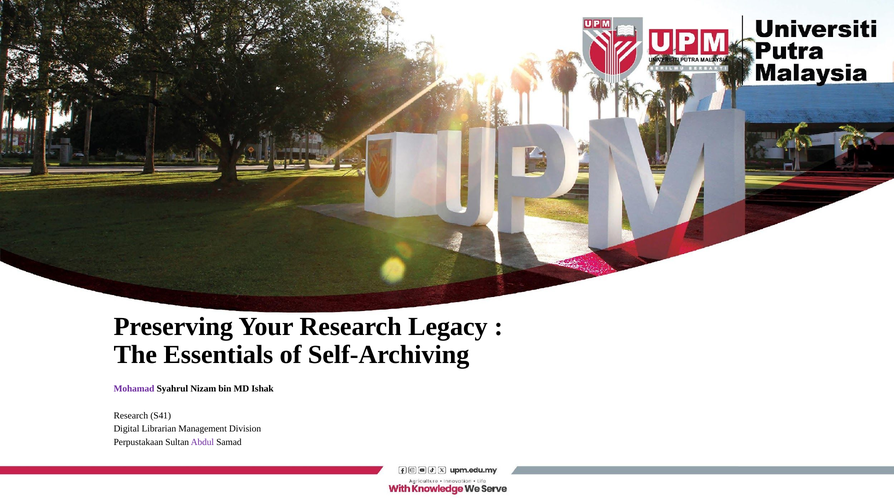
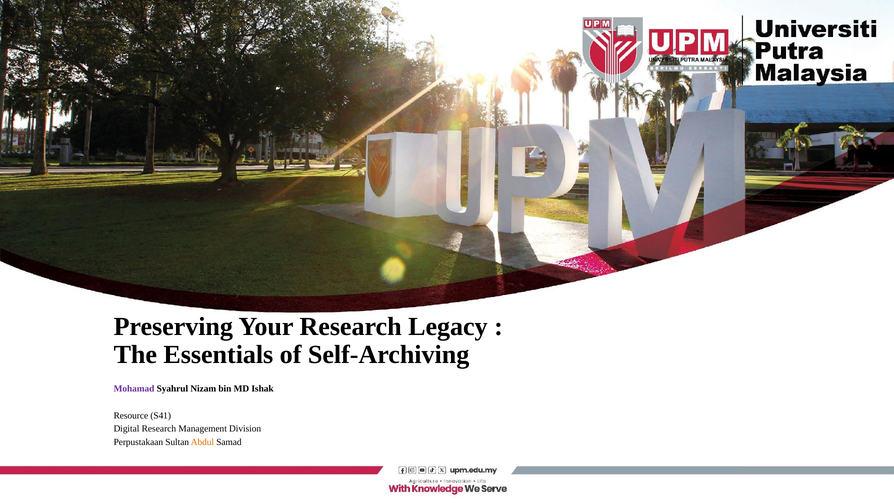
Research at (131, 415): Research -> Resource
Digital Librarian: Librarian -> Research
Abdul colour: purple -> orange
